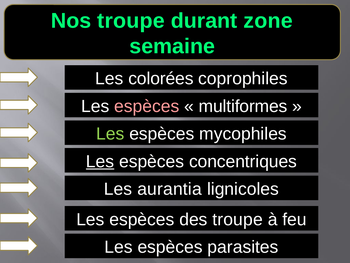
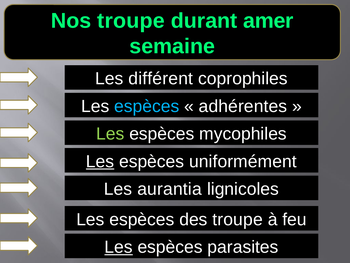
zone: zone -> amer
colorées: colorées -> différent
espèces at (147, 106) colour: pink -> light blue
multiformes: multiformes -> adhérentes
concentriques: concentriques -> uniformément
Les at (119, 247) underline: none -> present
